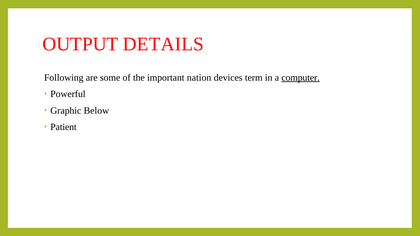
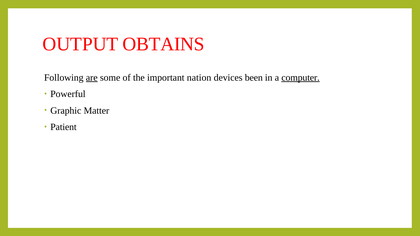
DETAILS: DETAILS -> OBTAINS
are underline: none -> present
term: term -> been
Below: Below -> Matter
